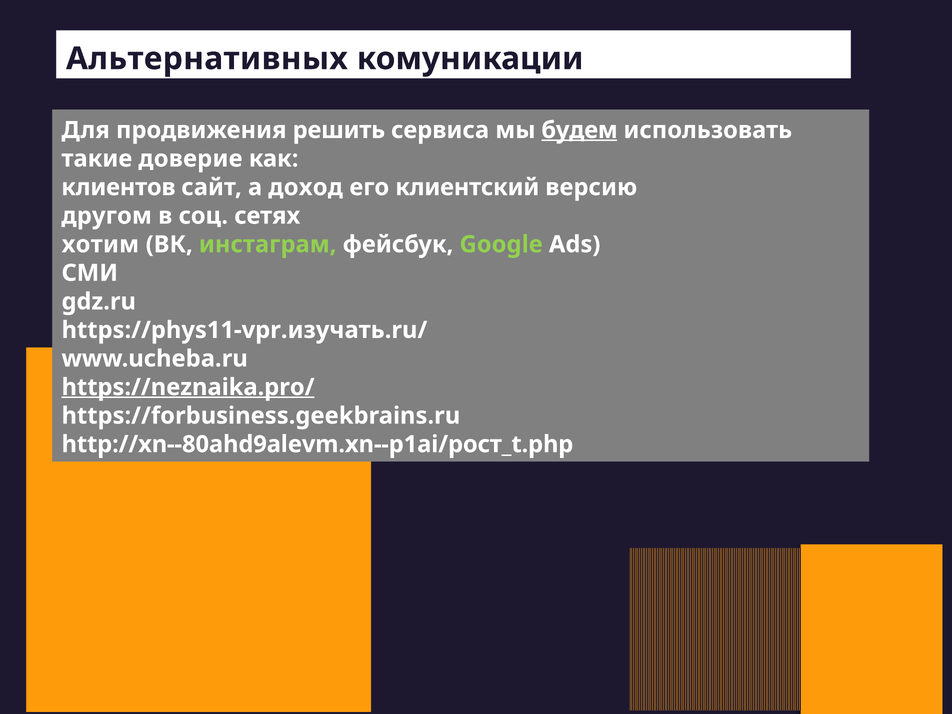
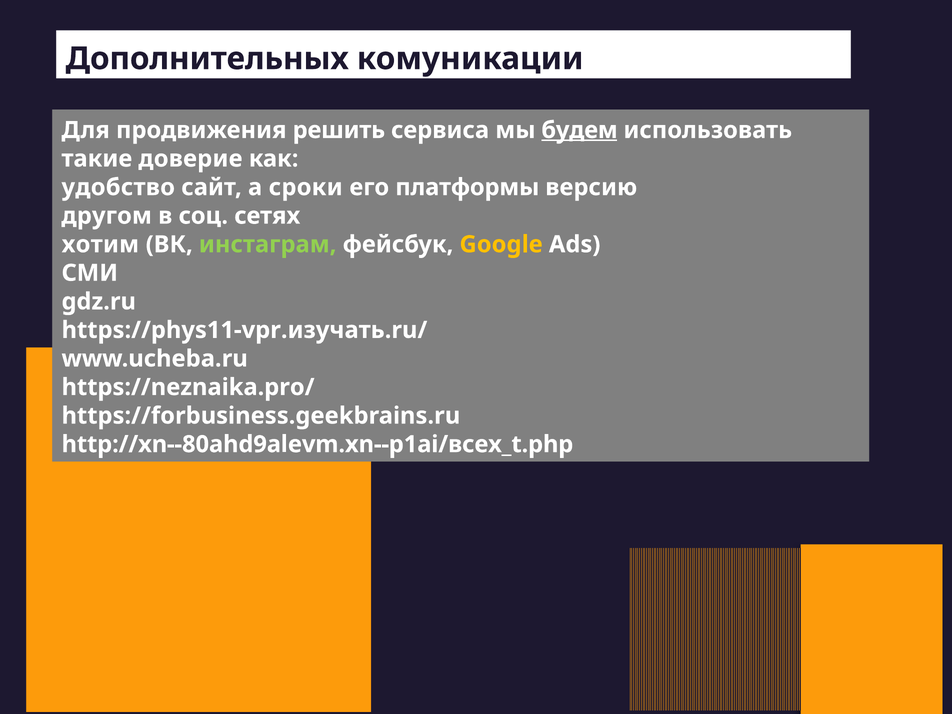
Альтернативных: Альтернативных -> Дополнительных
клиентов: клиентов -> удобство
доход: доход -> сроки
клиентский: клиентский -> платформы
Google colour: light green -> yellow
https://neznaika.pro/ underline: present -> none
http://xn--80ahd9alevm.xn--p1ai/рост_t.php: http://xn--80ahd9alevm.xn--p1ai/рост_t.php -> http://xn--80ahd9alevm.xn--p1ai/всех_t.php
